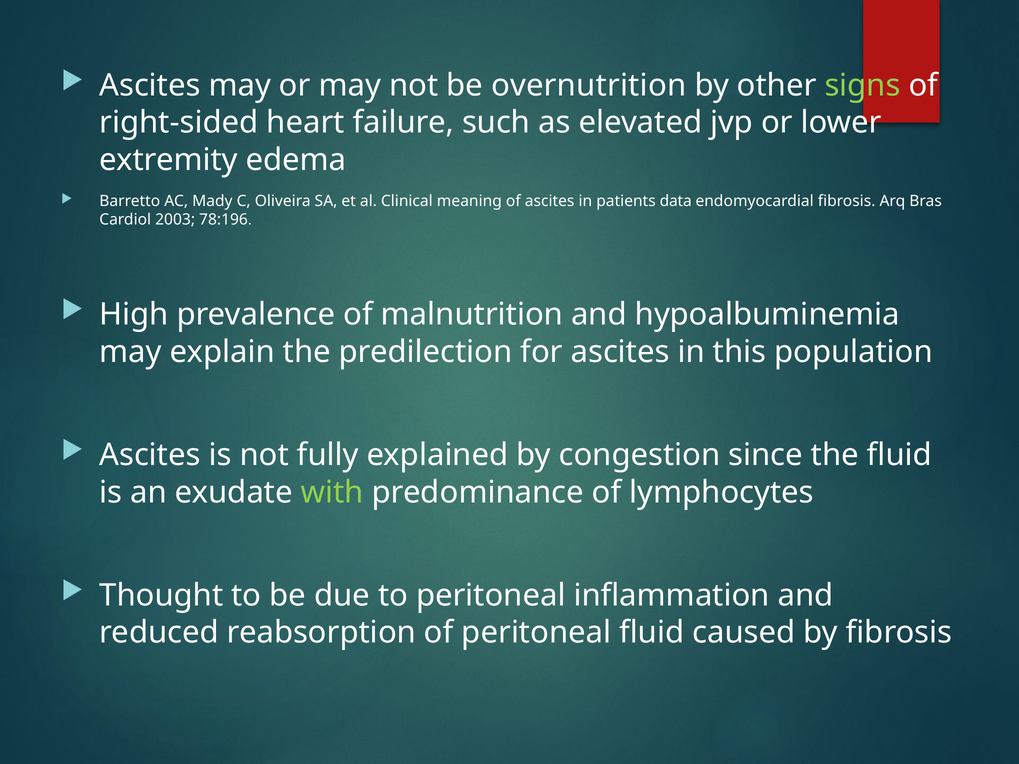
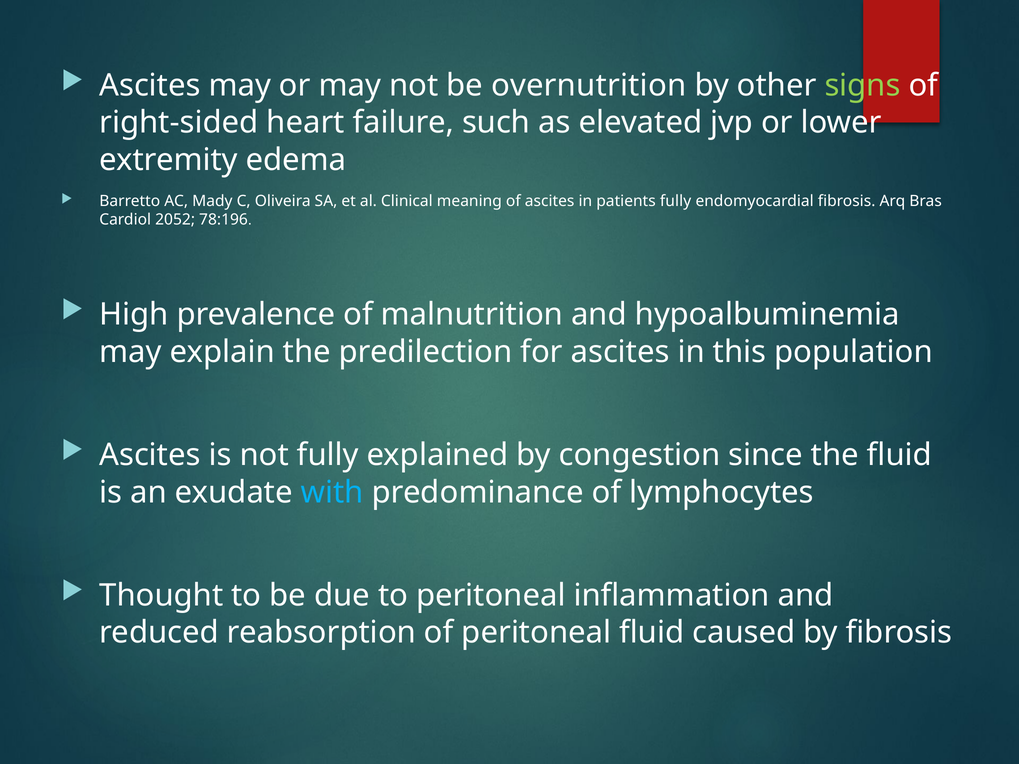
patients data: data -> fully
2003: 2003 -> 2052
with colour: light green -> light blue
